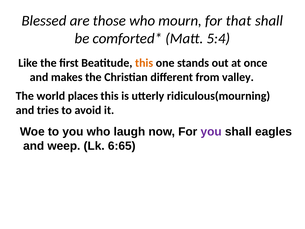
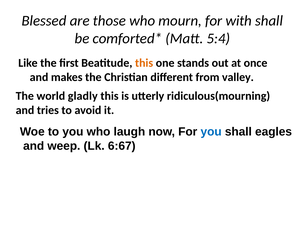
that: that -> with
places: places -> gladly
you at (211, 132) colour: purple -> blue
6:65: 6:65 -> 6:67
